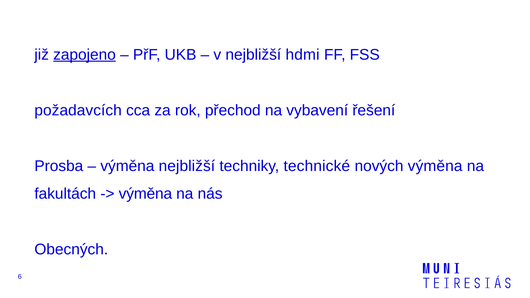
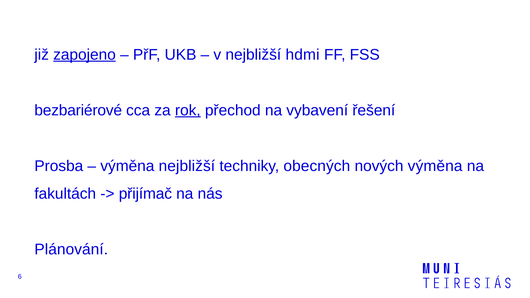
požadavcích: požadavcích -> bezbariérové
rok underline: none -> present
technické: technické -> obecných
výměna at (145, 194): výměna -> přijímač
Obecných: Obecných -> Plánování
